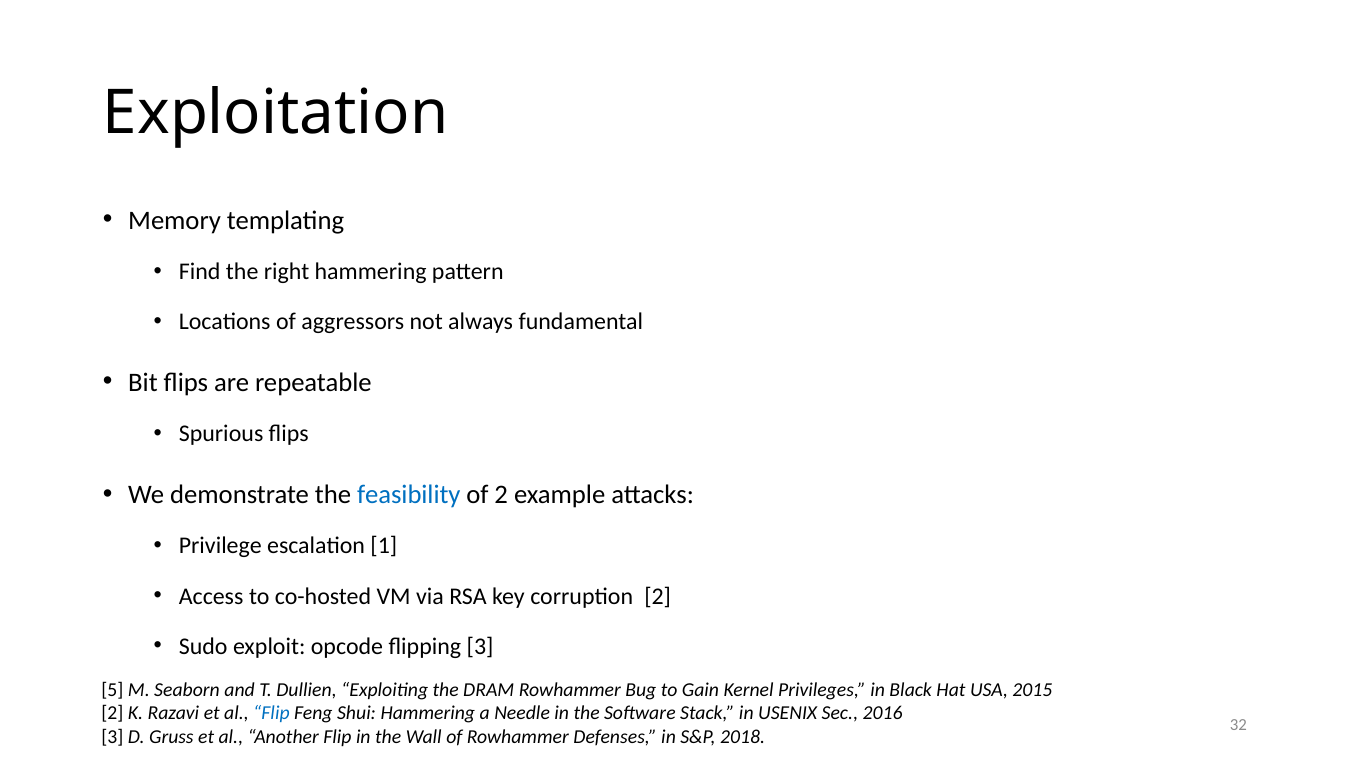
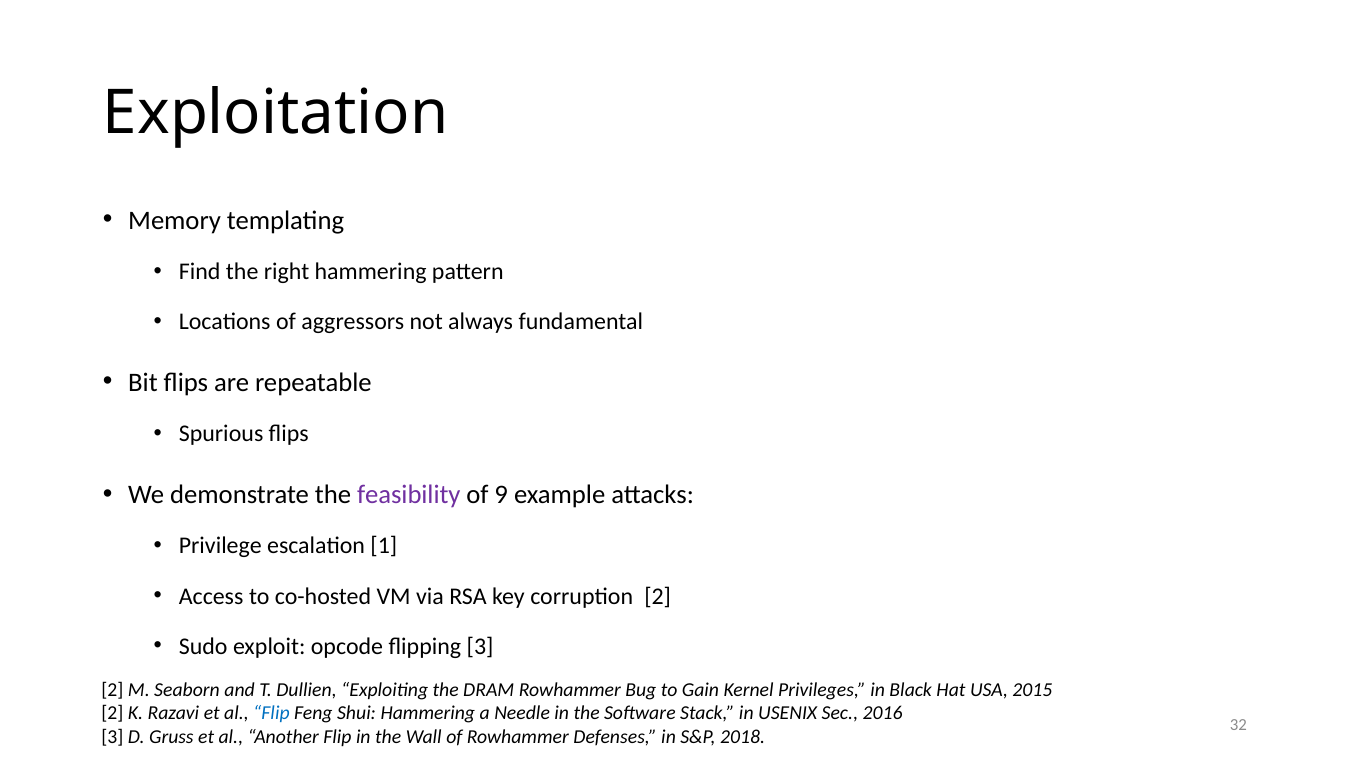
feasibility colour: blue -> purple
of 2: 2 -> 9
5 at (112, 690): 5 -> 2
